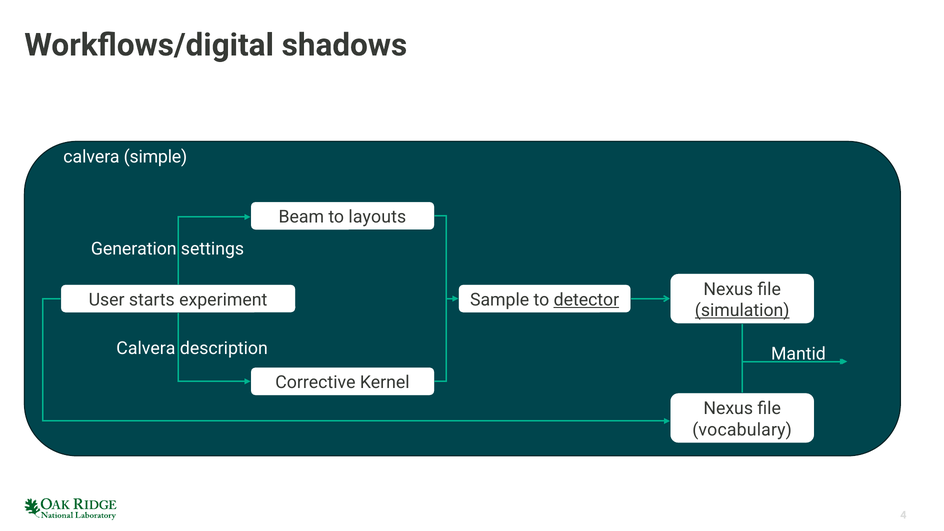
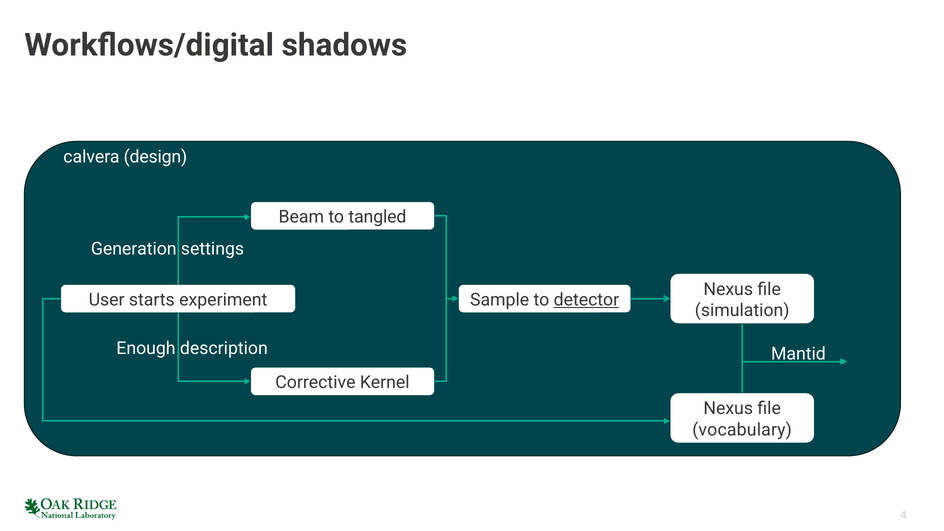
simple: simple -> design
layouts: layouts -> tangled
simulation underline: present -> none
Calvera at (146, 348): Calvera -> Enough
